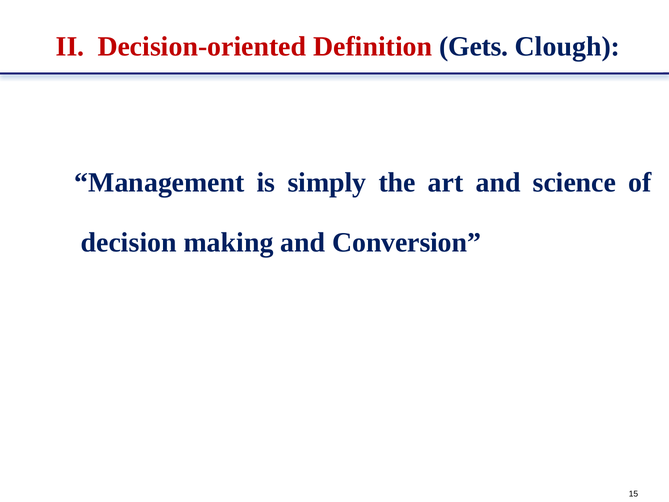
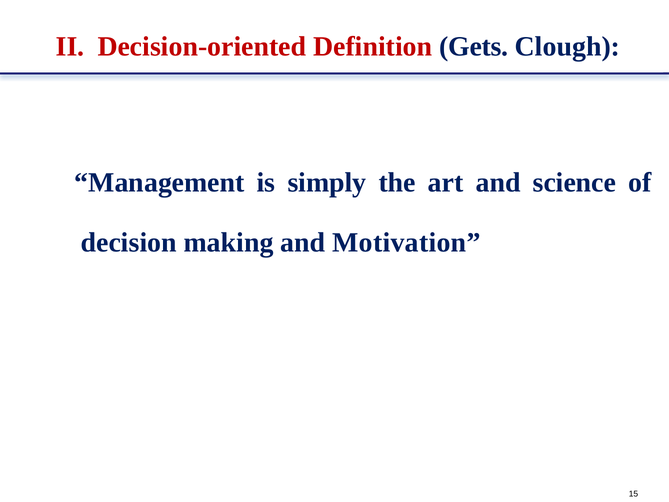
Conversion: Conversion -> Motivation
